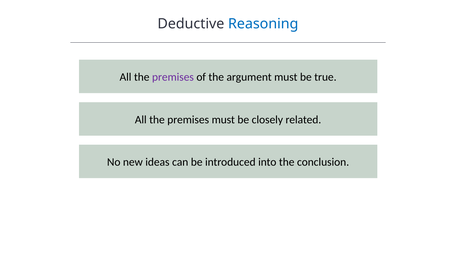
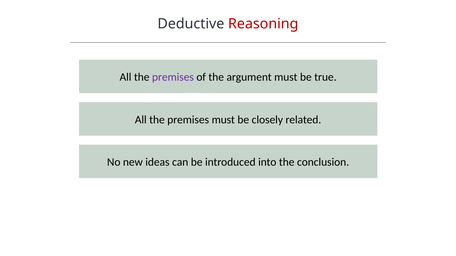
Reasoning colour: blue -> red
